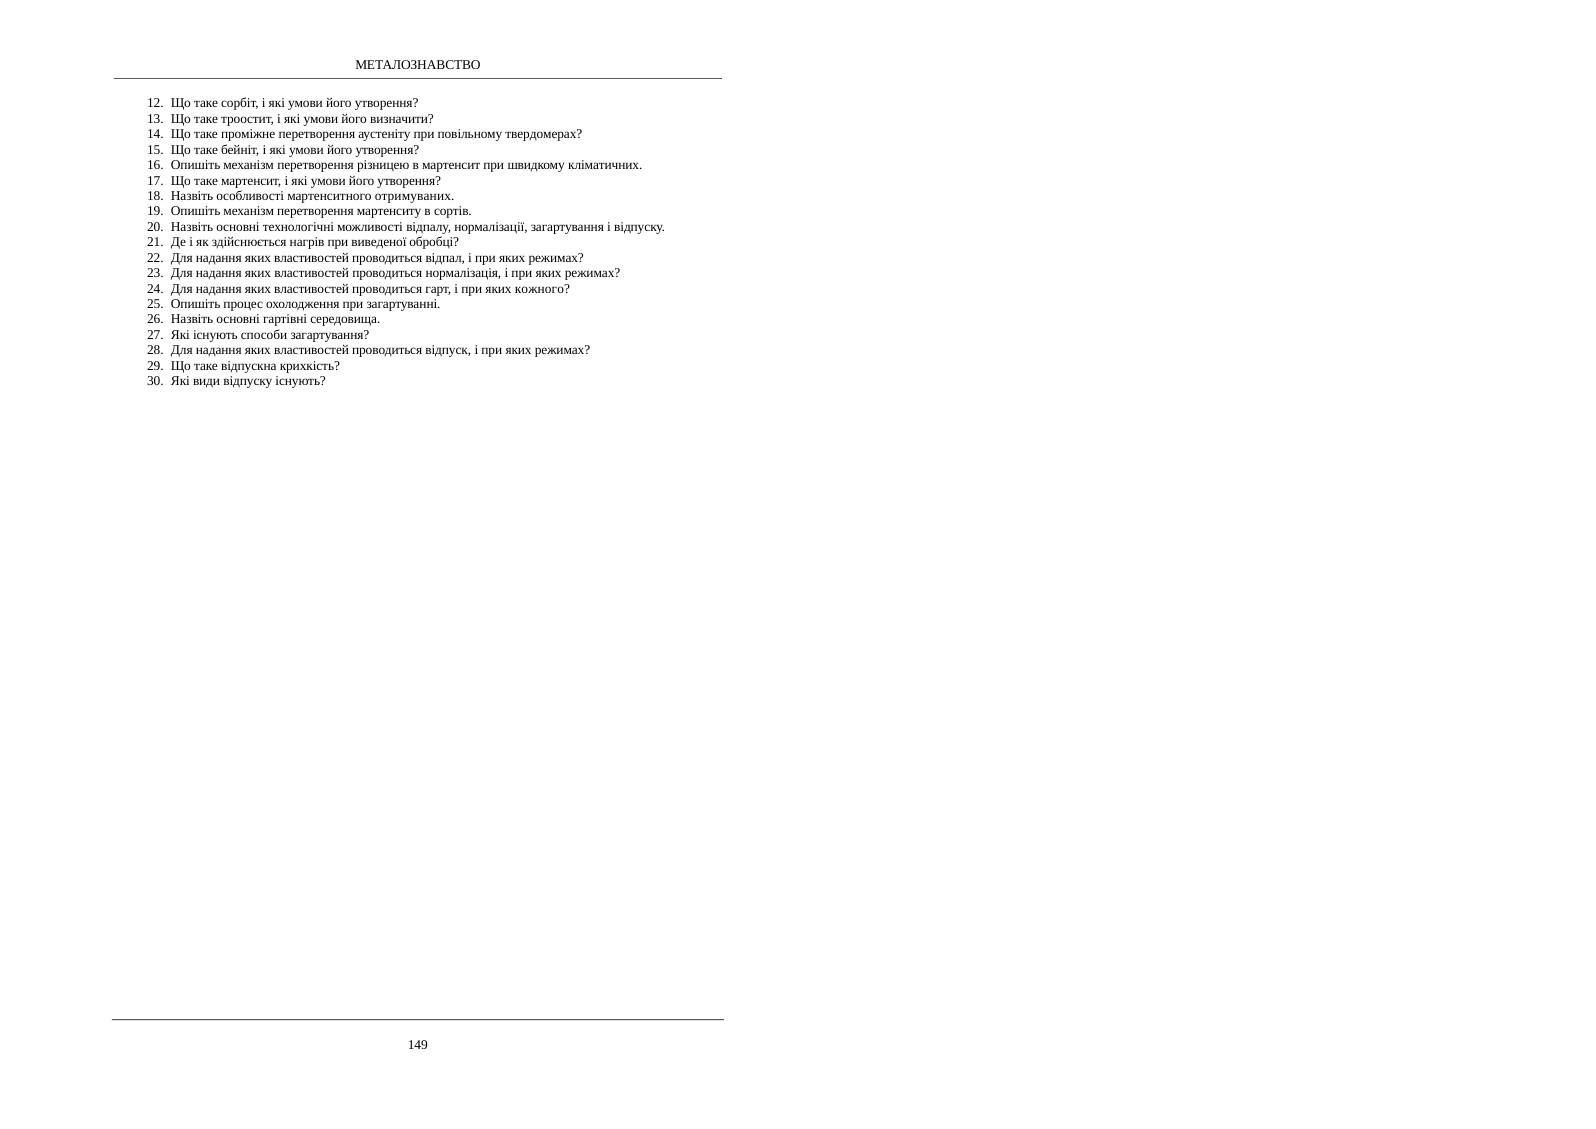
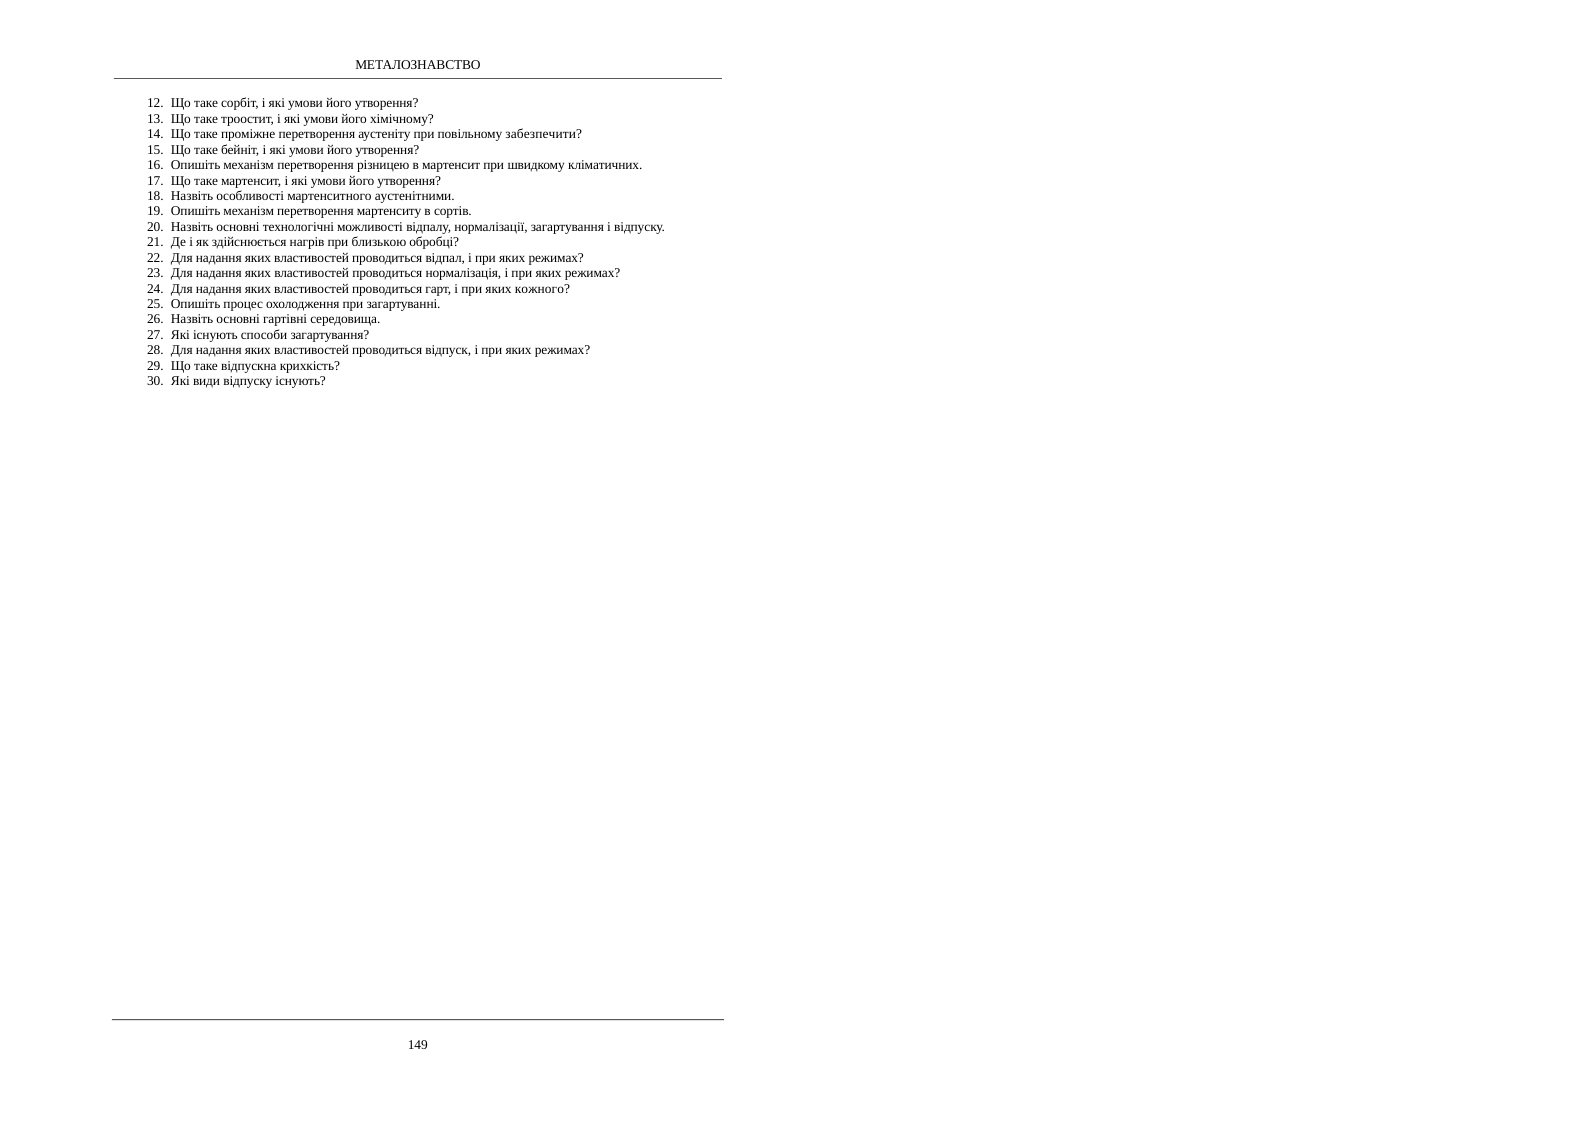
визначити: визначити -> хімічному
твердомерах: твердомерах -> забезпечити
отримуваних: отримуваних -> аустенітними
виведеної: виведеної -> близькою
